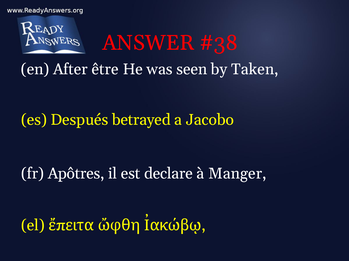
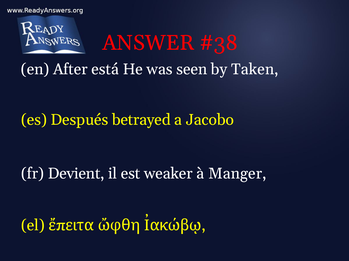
être: être -> está
Apôtres: Apôtres -> Devient
declare: declare -> weaker
